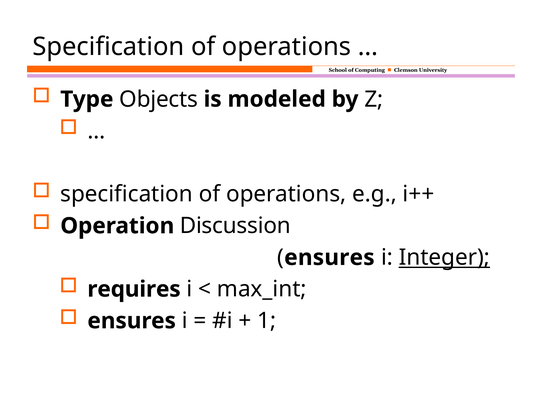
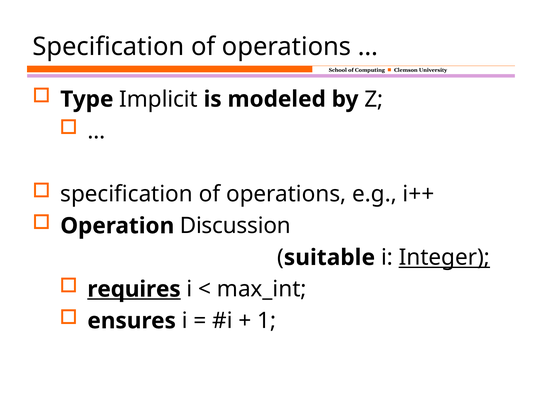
Objects: Objects -> Implicit
ensures at (329, 257): ensures -> suitable
requires underline: none -> present
